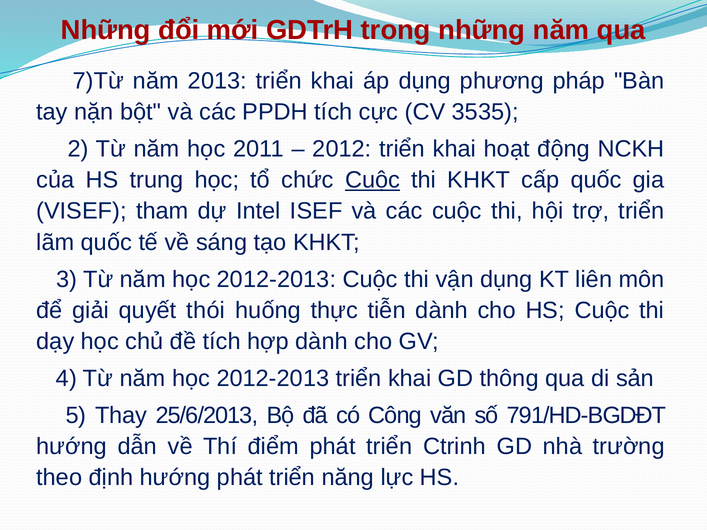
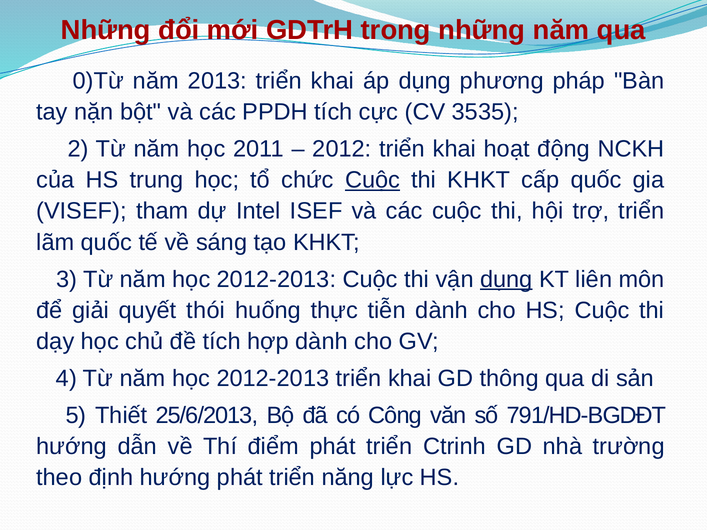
7)Từ: 7)Từ -> 0)Từ
dụng at (506, 279) underline: none -> present
Thay: Thay -> Thiết
